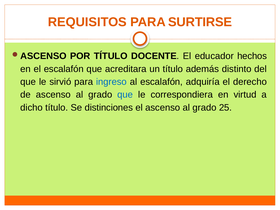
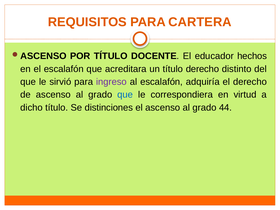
SURTIRSE: SURTIRSE -> CARTERA
título además: además -> derecho
ingreso colour: blue -> purple
25: 25 -> 44
